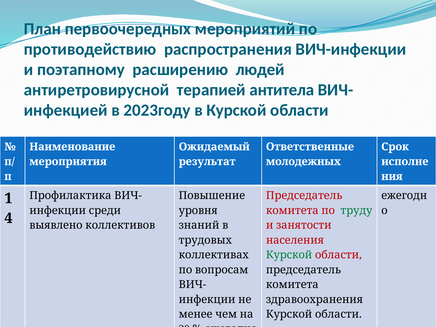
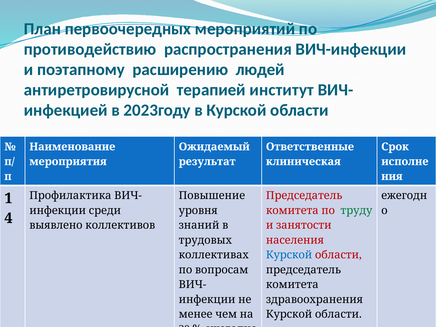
антитела: антитела -> институт
молодежных: молодежных -> клиническая
Курской at (289, 255) colour: green -> blue
